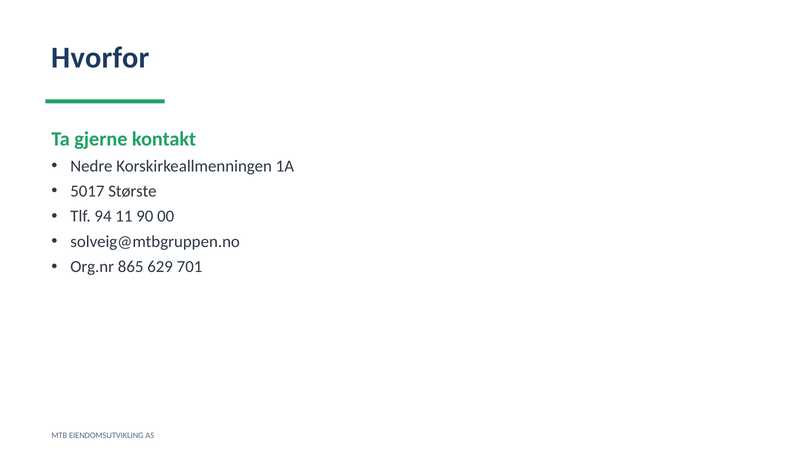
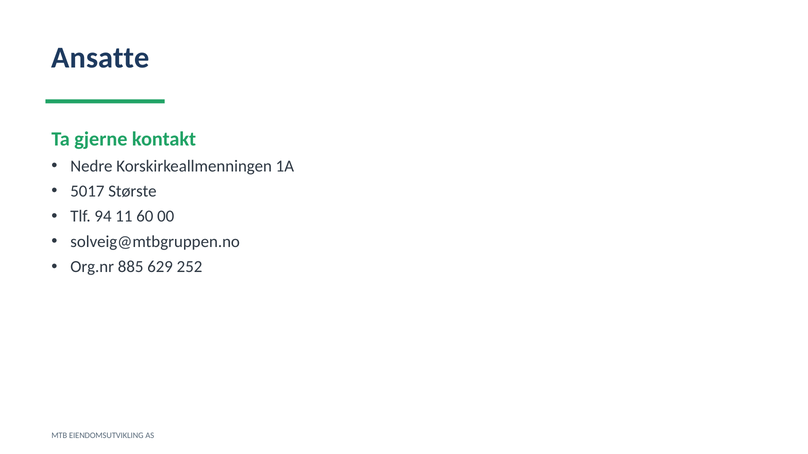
Hvorfor: Hvorfor -> Ansatte
90: 90 -> 60
865: 865 -> 885
701: 701 -> 252
